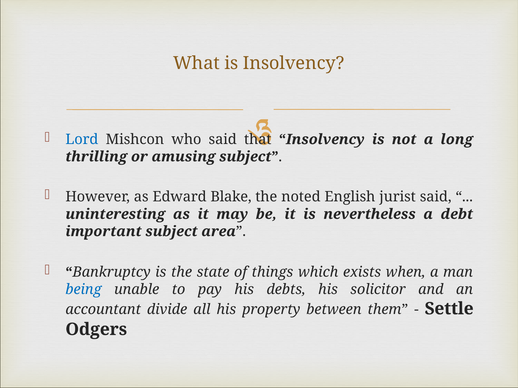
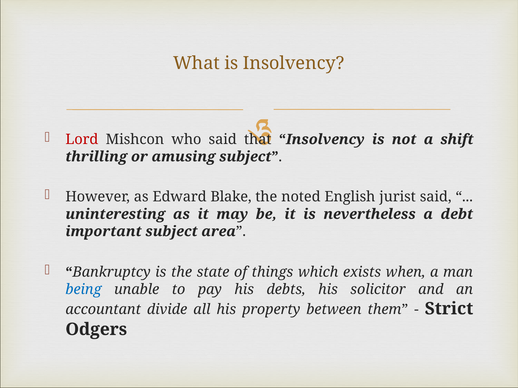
Lord colour: blue -> red
long: long -> shift
Settle: Settle -> Strict
